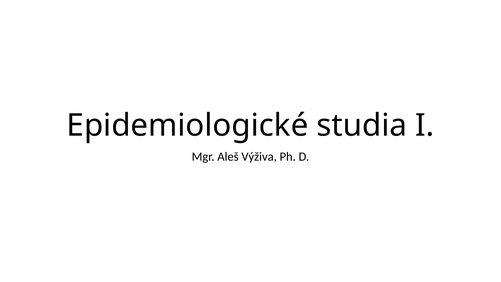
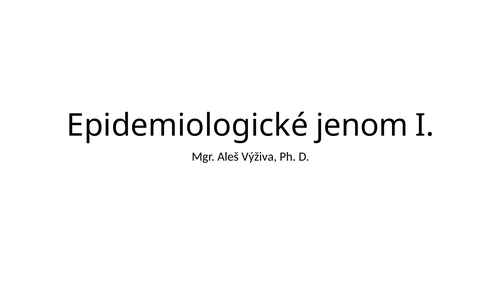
studia: studia -> jenom
